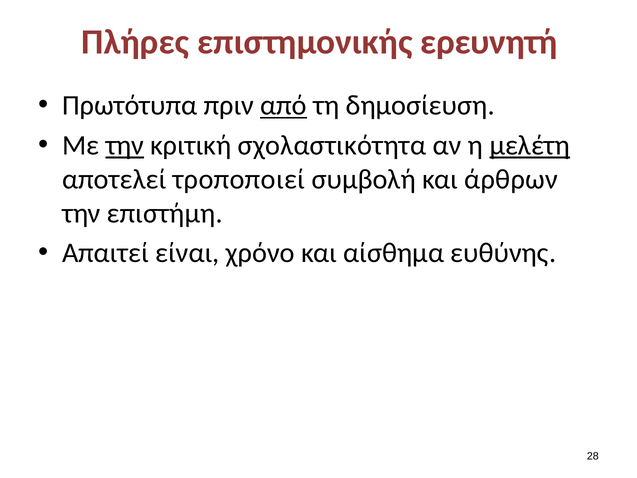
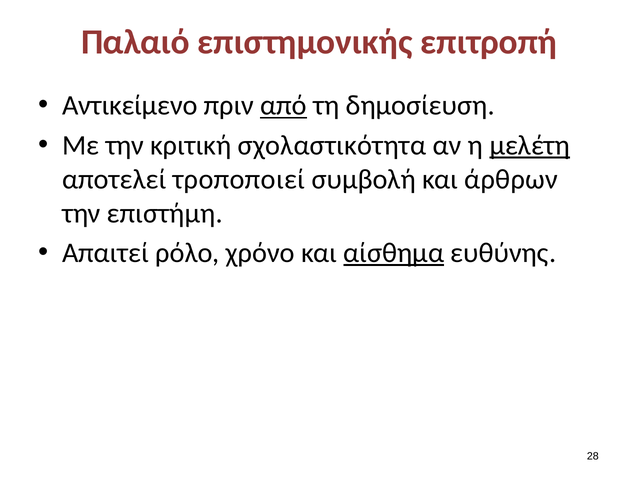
Πλήρες: Πλήρες -> Παλαιό
ερευνητή: ερευνητή -> επιτροπή
Πρωτότυπα: Πρωτότυπα -> Αντικείμενο
την at (125, 145) underline: present -> none
είναι: είναι -> ρόλο
αίσθημα underline: none -> present
